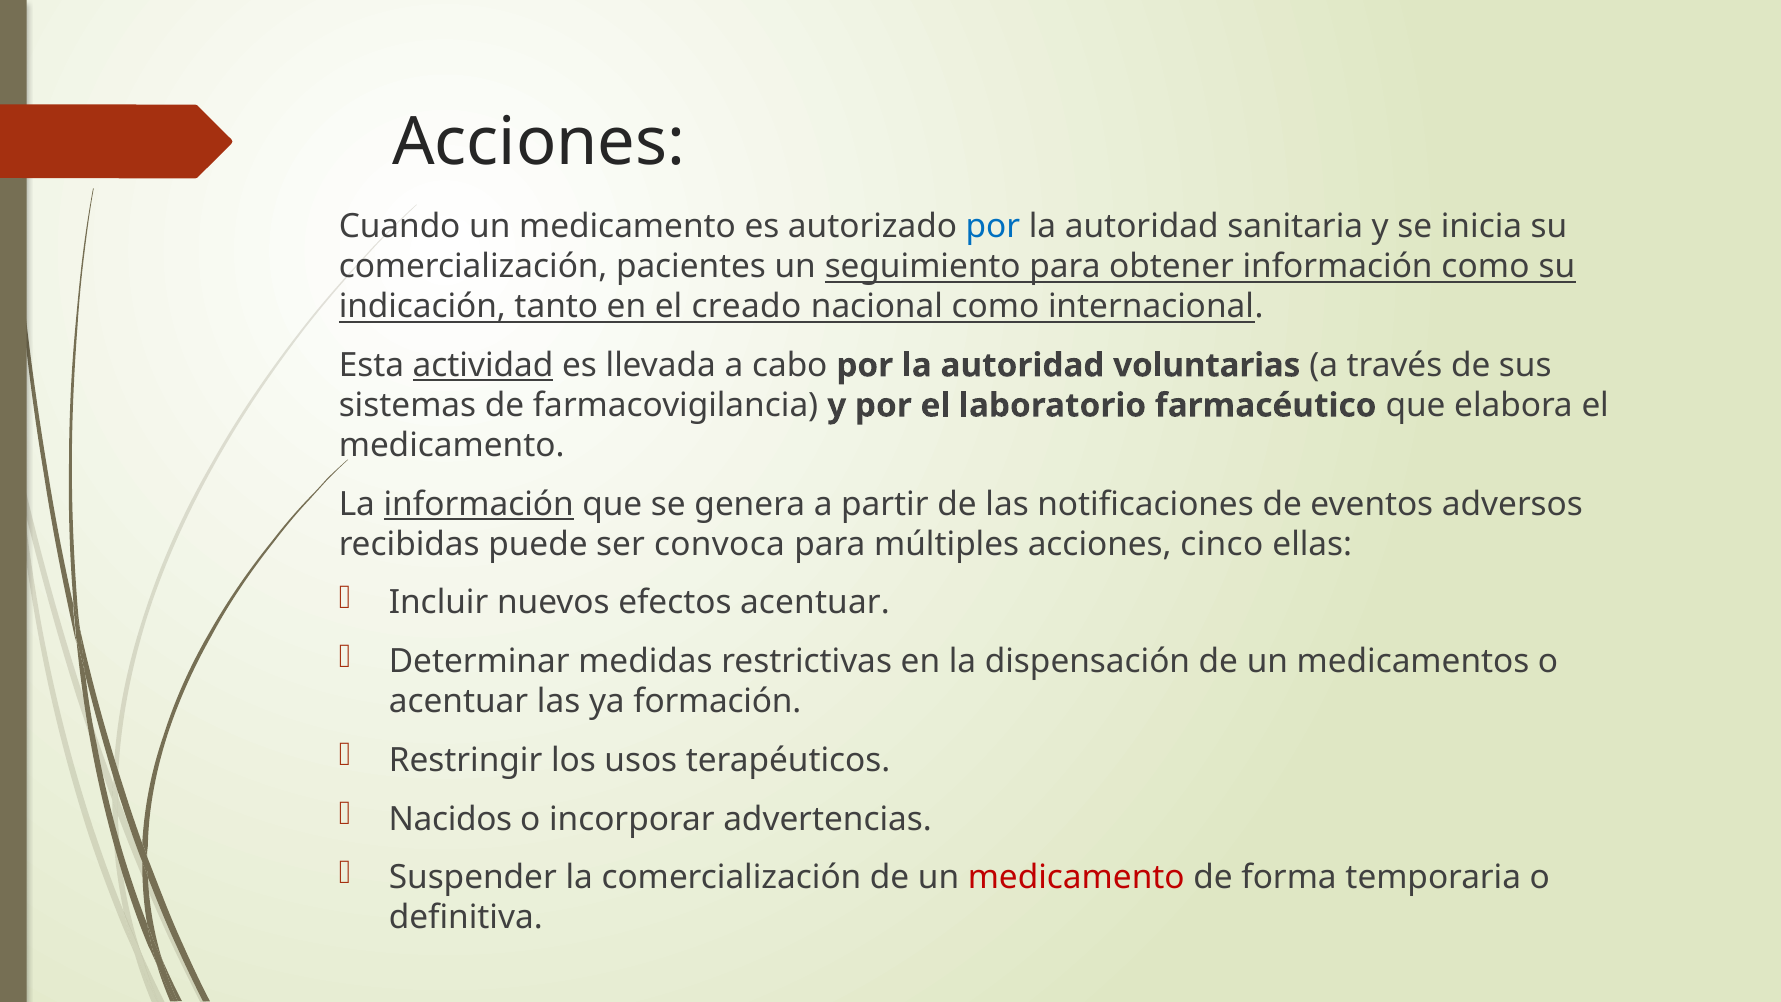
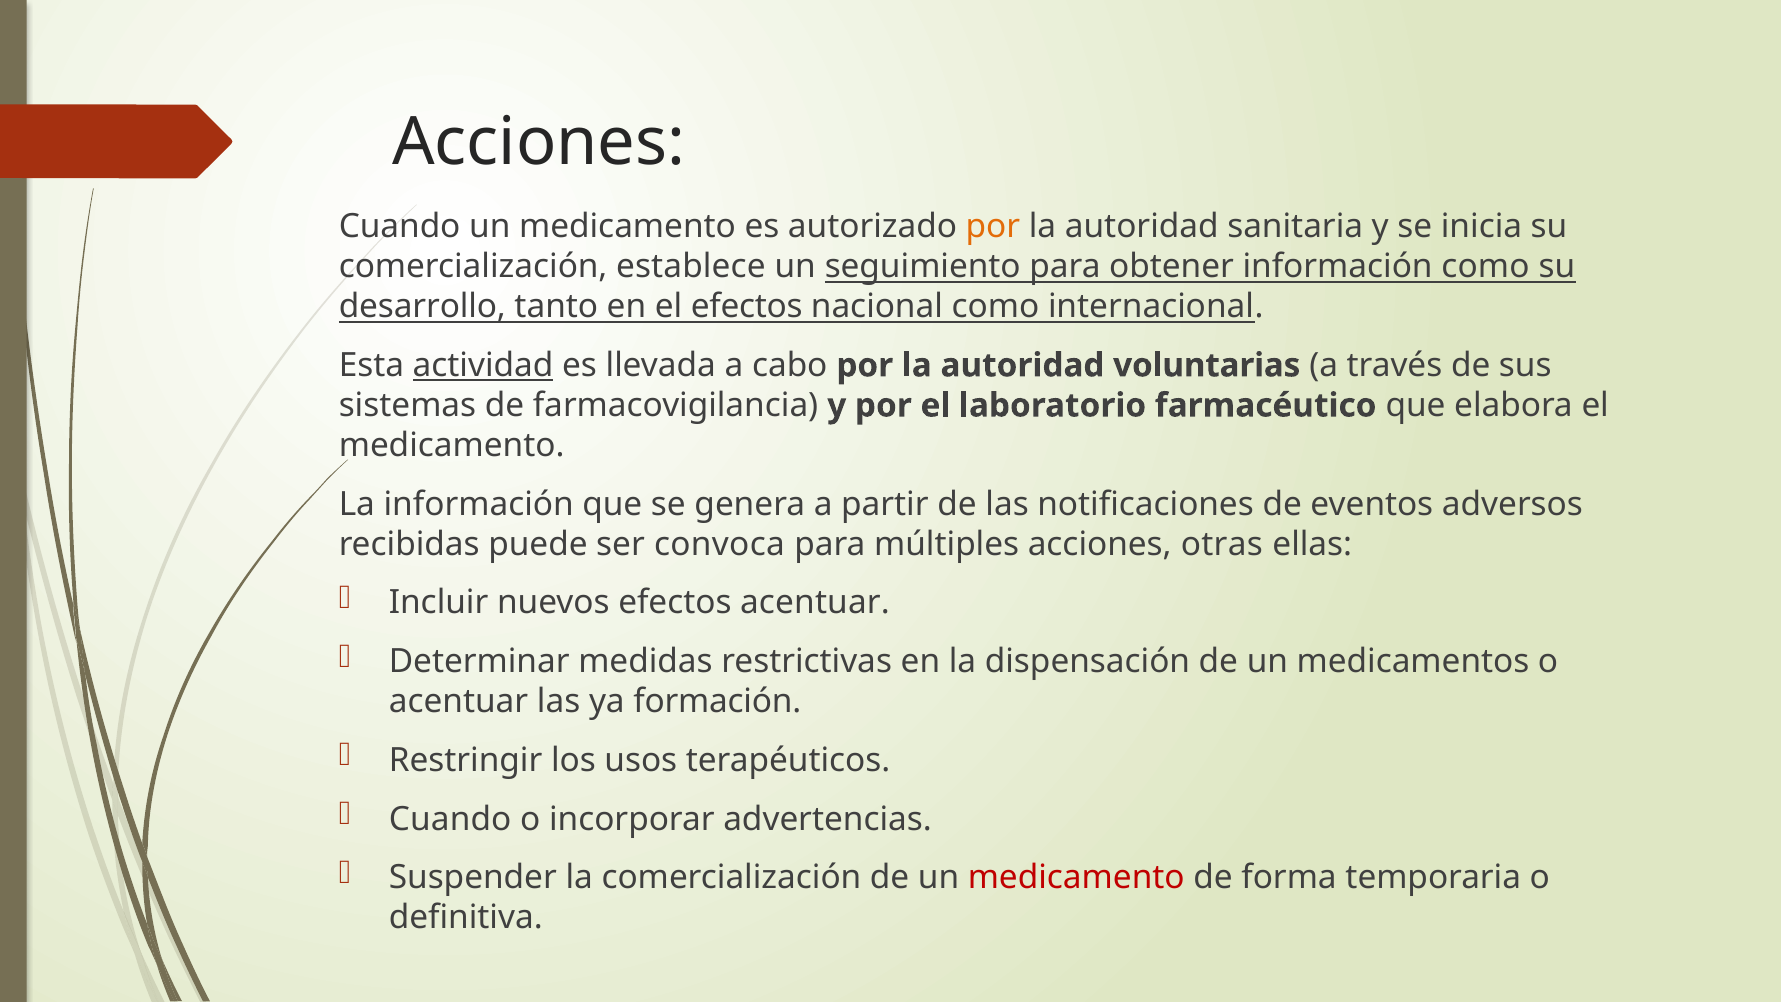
por at (993, 227) colour: blue -> orange
pacientes: pacientes -> establece
indicación: indicación -> desarrollo
el creado: creado -> efectos
información at (479, 504) underline: present -> none
cinco: cinco -> otras
Nacidos at (450, 819): Nacidos -> Cuando
